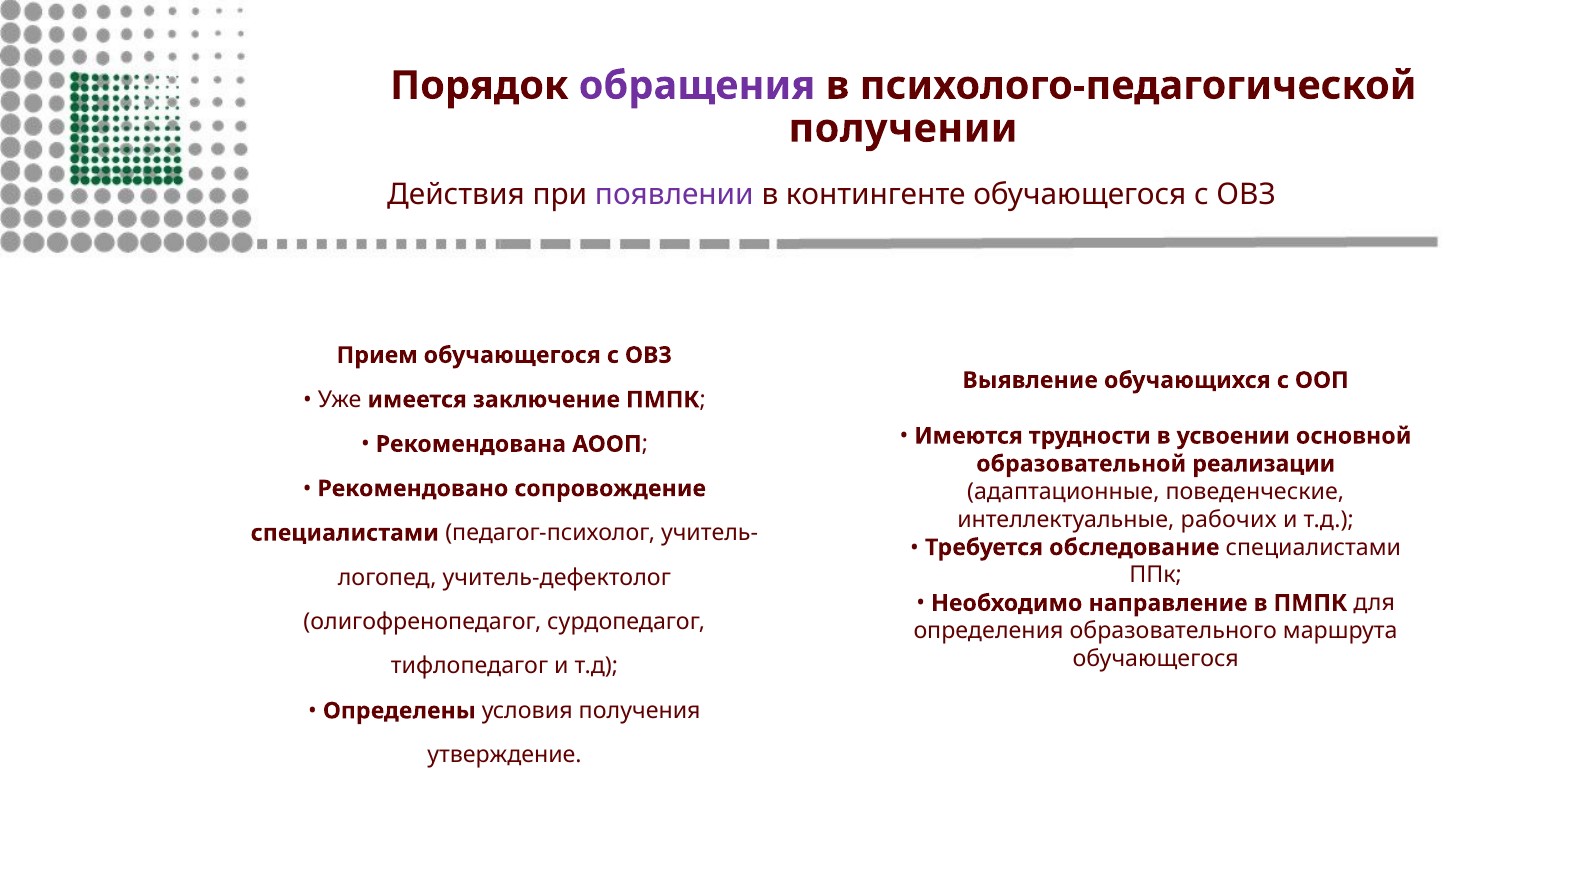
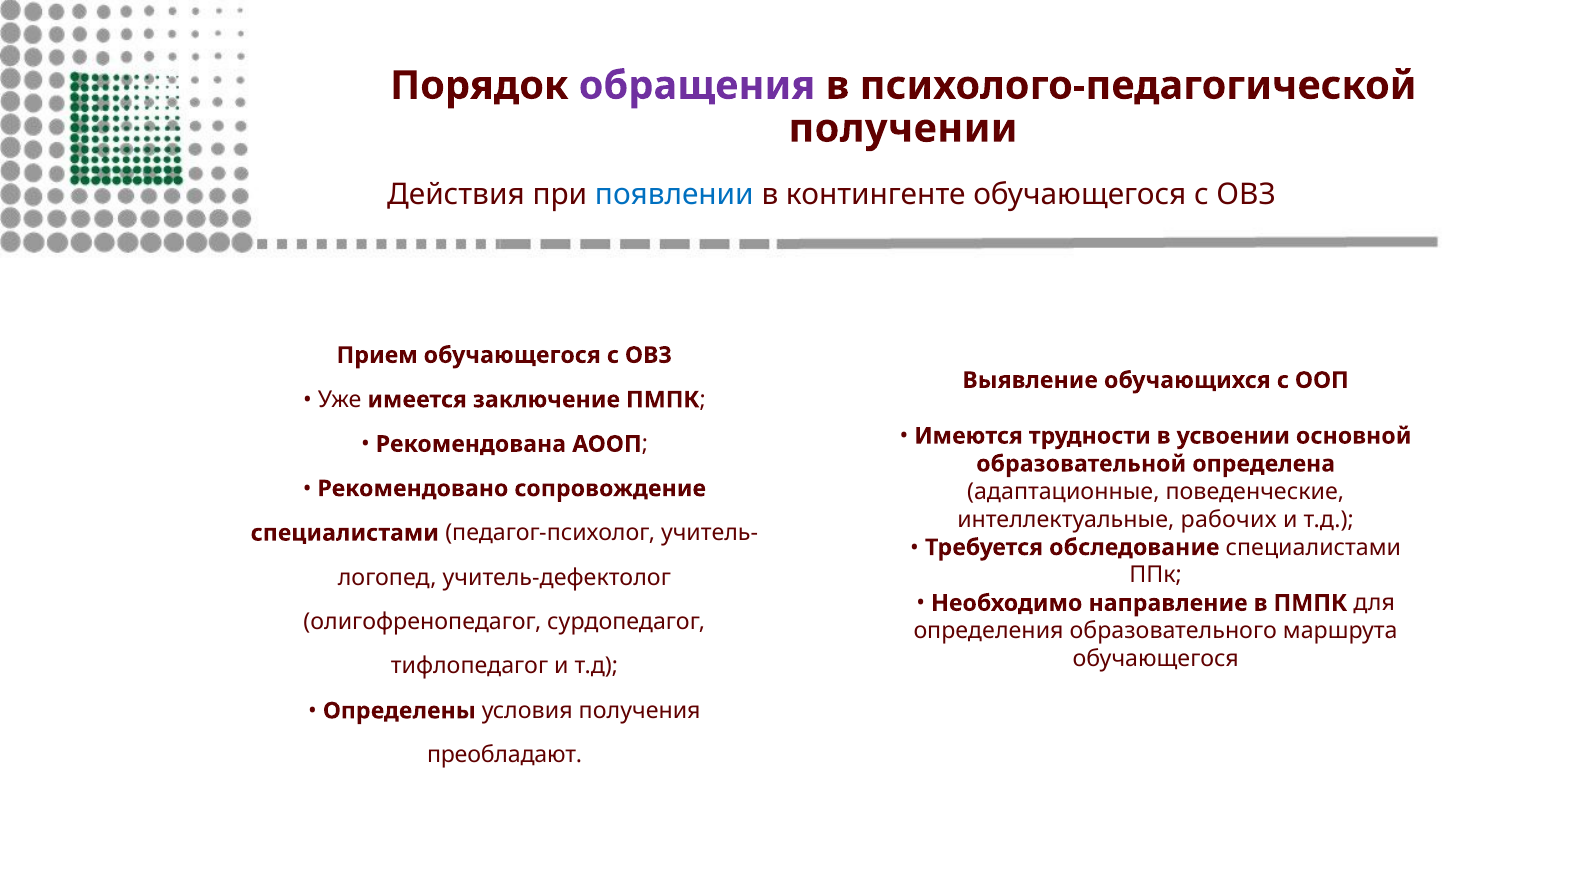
появлении colour: purple -> blue
реализации: реализации -> определена
утверждение: утверждение -> преобладают
